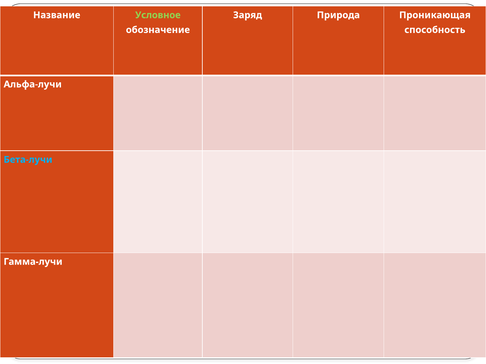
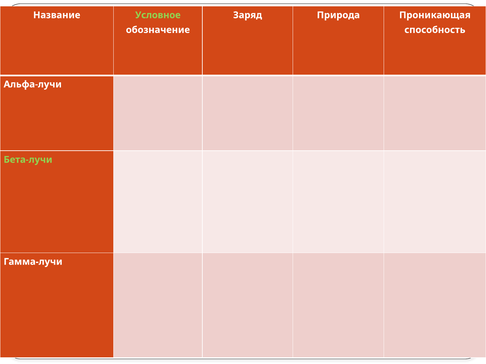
Бета-лучи colour: light blue -> light green
